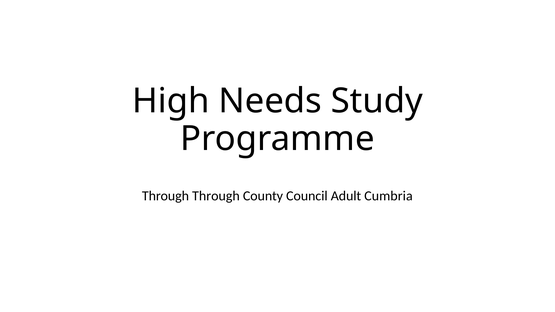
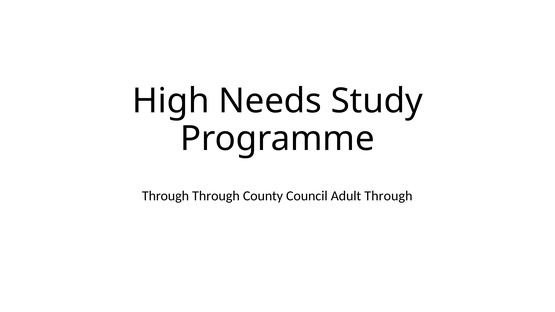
Adult Cumbria: Cumbria -> Through
